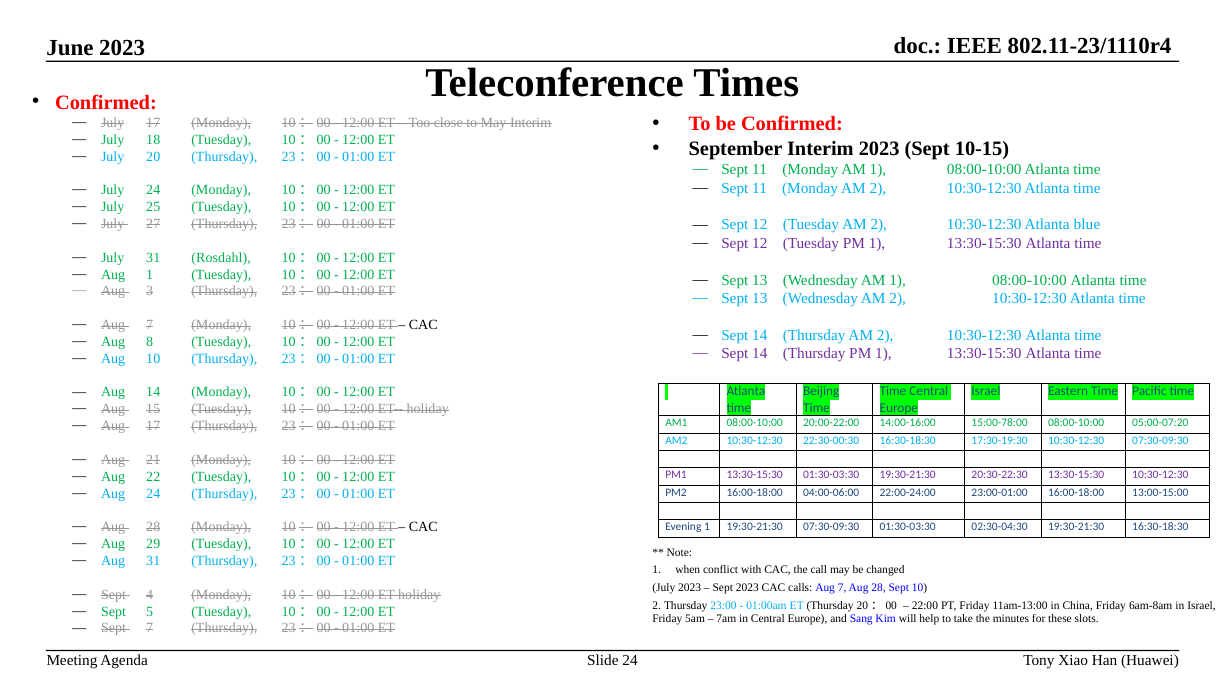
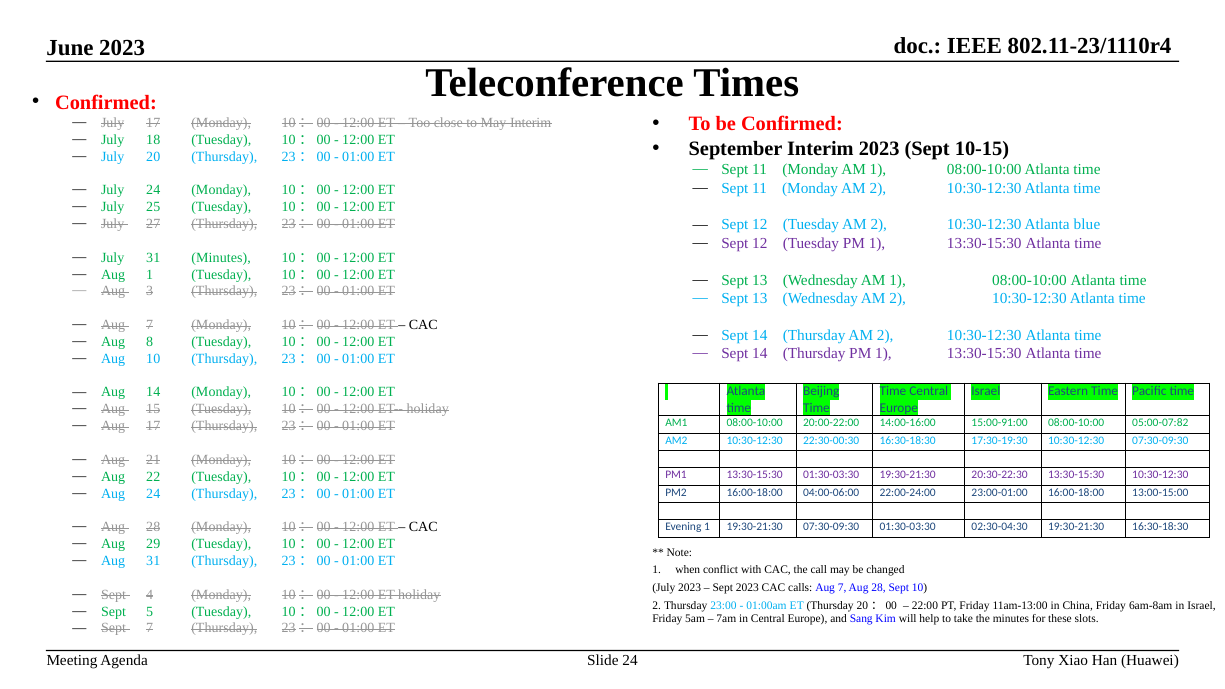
31 Rosdahl: Rosdahl -> Minutes
15:00-78:00: 15:00-78:00 -> 15:00-91:00
05:00-07:20: 05:00-07:20 -> 05:00-07:82
